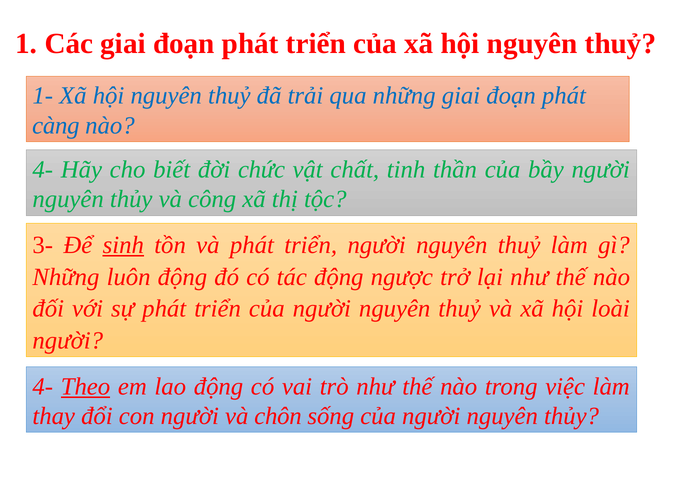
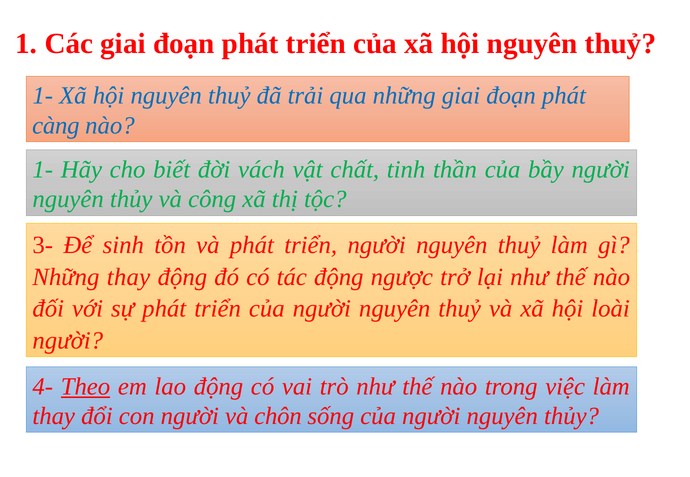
4- at (43, 170): 4- -> 1-
chức: chức -> vách
sinh underline: present -> none
Những luôn: luôn -> thay
